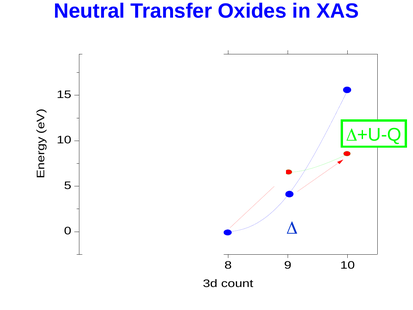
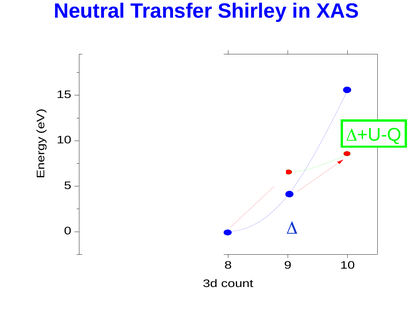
Oxides: Oxides -> Shirley
